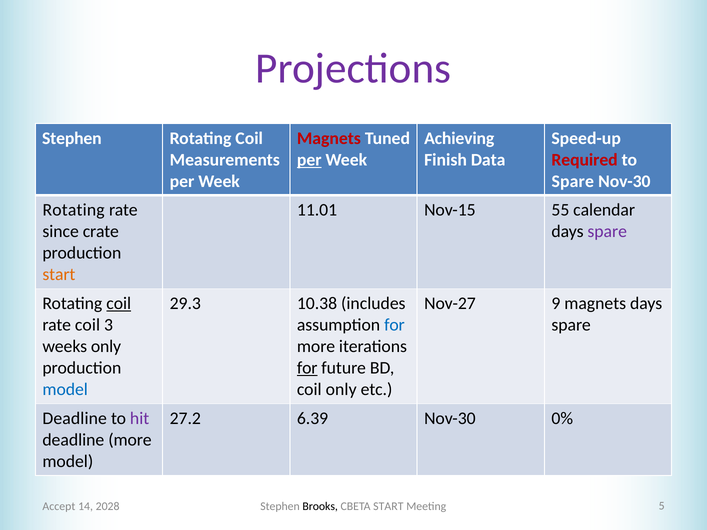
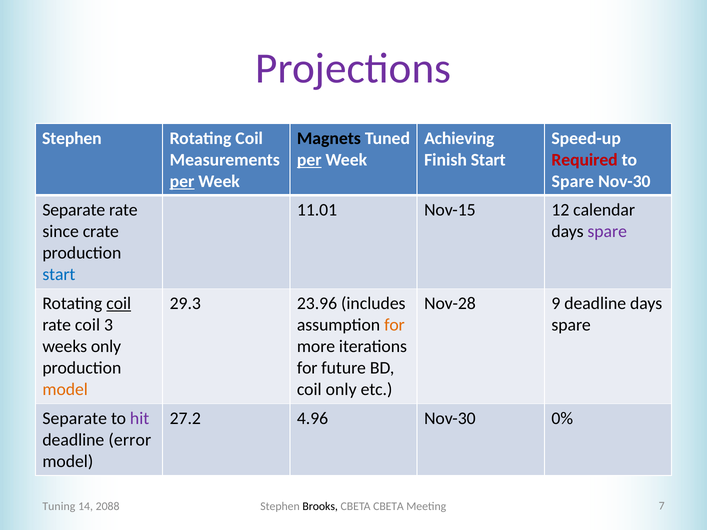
Magnets at (329, 138) colour: red -> black
Finish Data: Data -> Start
per at (182, 181) underline: none -> present
Rotating at (74, 210): Rotating -> Separate
55: 55 -> 12
start at (59, 275) colour: orange -> blue
10.38: 10.38 -> 23.96
Nov-27: Nov-27 -> Nov-28
9 magnets: magnets -> deadline
for at (394, 325) colour: blue -> orange
for at (307, 368) underline: present -> none
model at (65, 390) colour: blue -> orange
Deadline at (75, 418): Deadline -> Separate
6.39: 6.39 -> 4.96
deadline more: more -> error
Accept: Accept -> Tuning
2028: 2028 -> 2088
CBETA START: START -> CBETA
5: 5 -> 7
